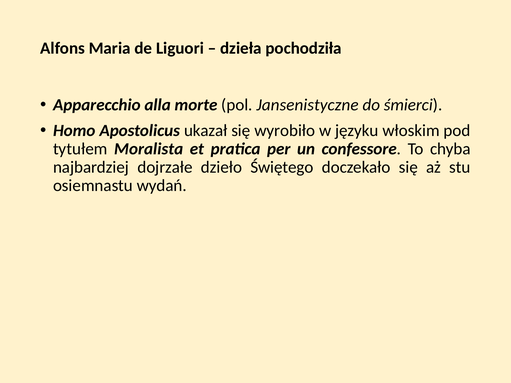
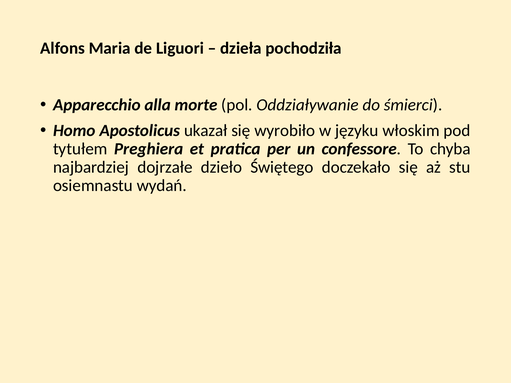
Jansenistyczne: Jansenistyczne -> Oddziaływanie
Moralista: Moralista -> Preghiera
